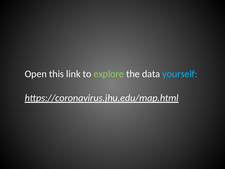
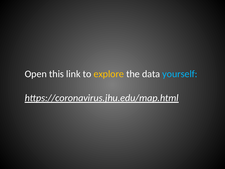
explore colour: light green -> yellow
